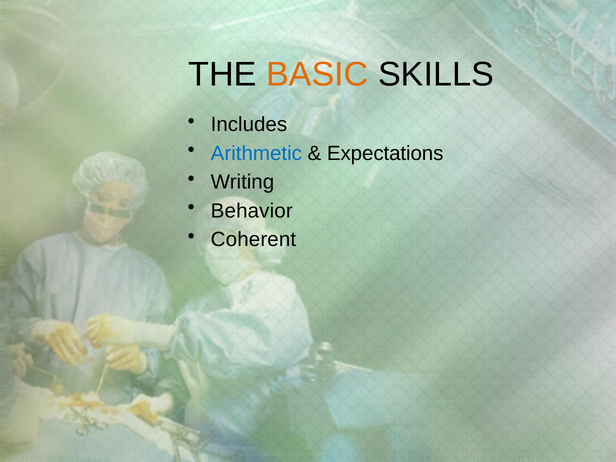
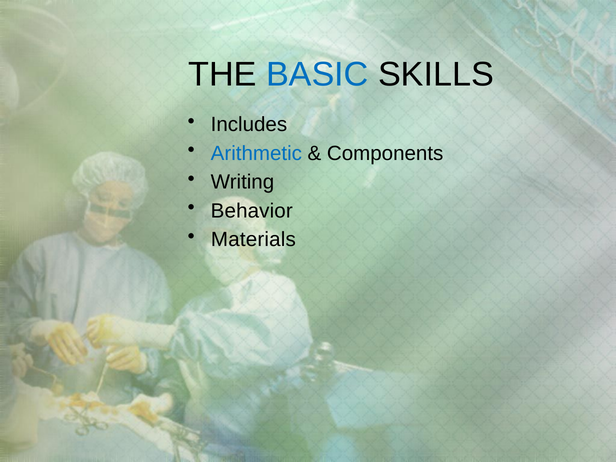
BASIC colour: orange -> blue
Expectations: Expectations -> Components
Coherent: Coherent -> Materials
